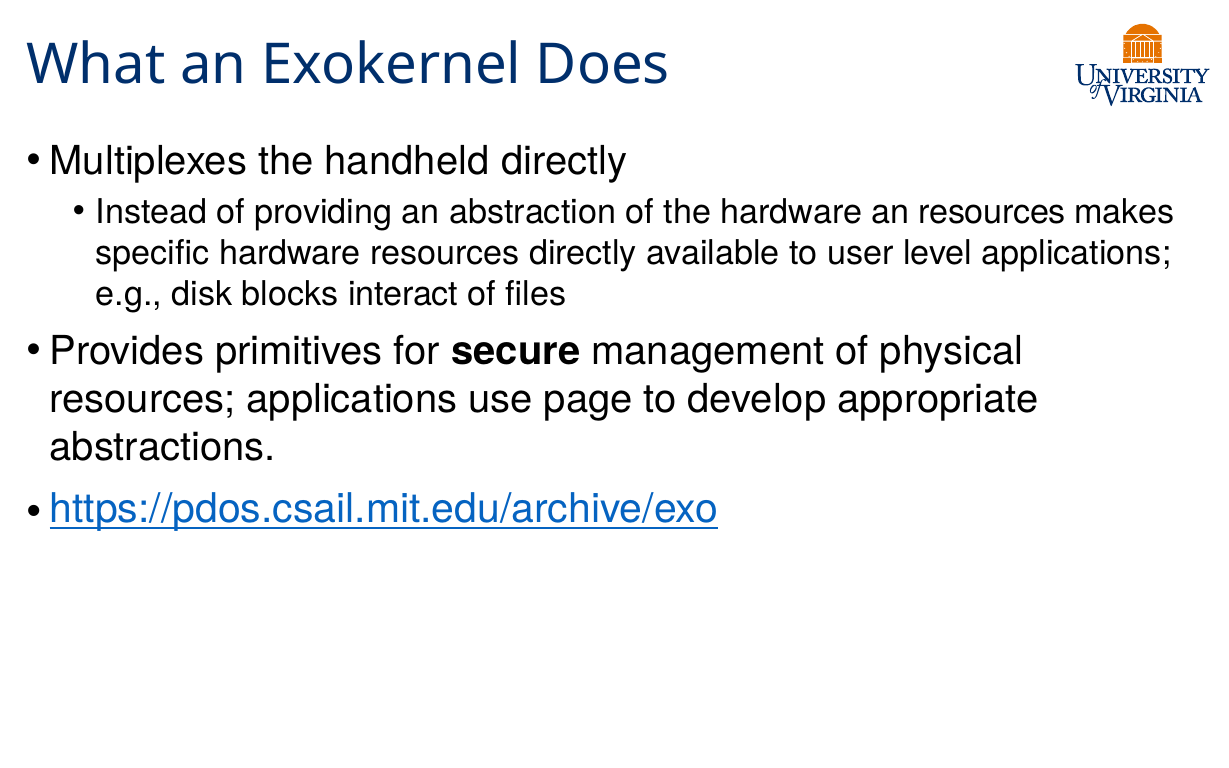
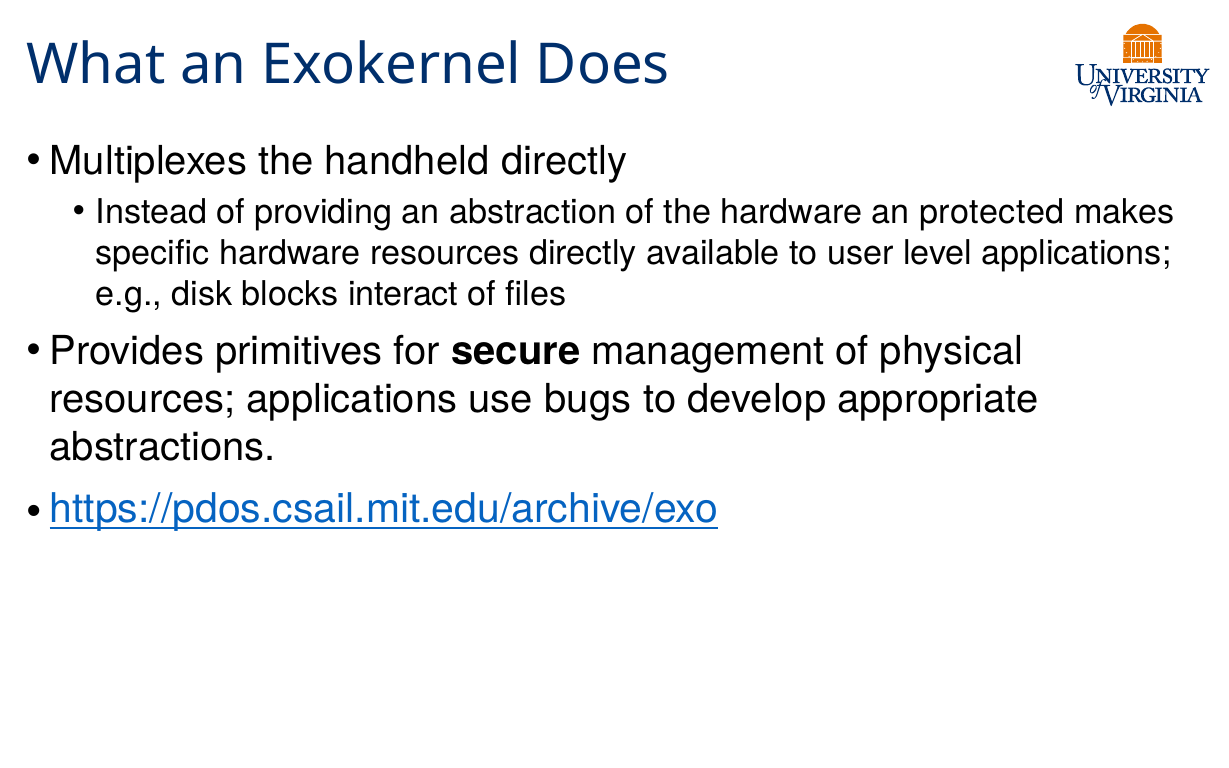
an resources: resources -> protected
page: page -> bugs
